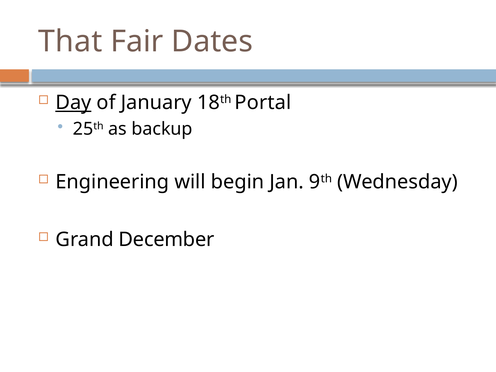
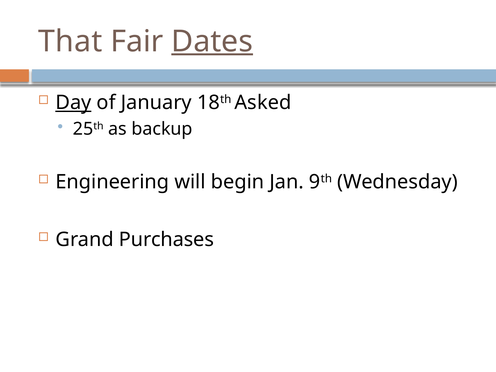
Dates underline: none -> present
Portal: Portal -> Asked
December: December -> Purchases
